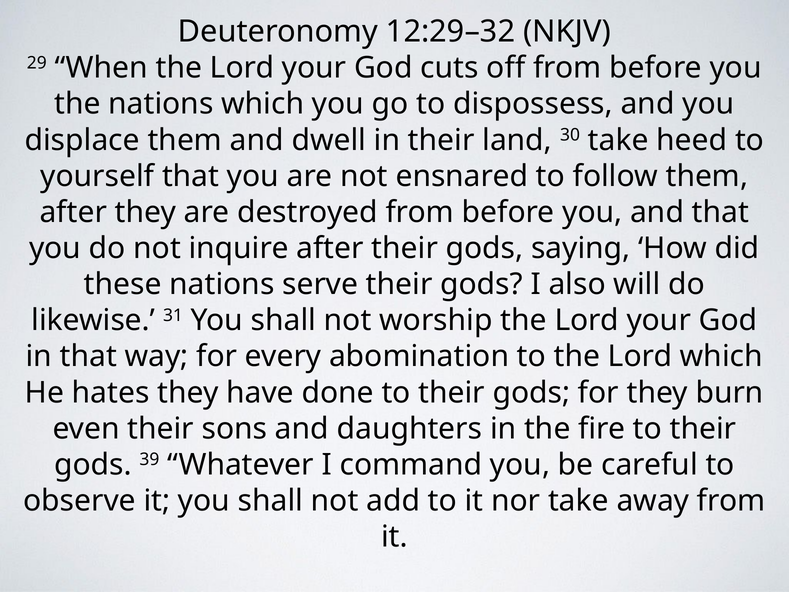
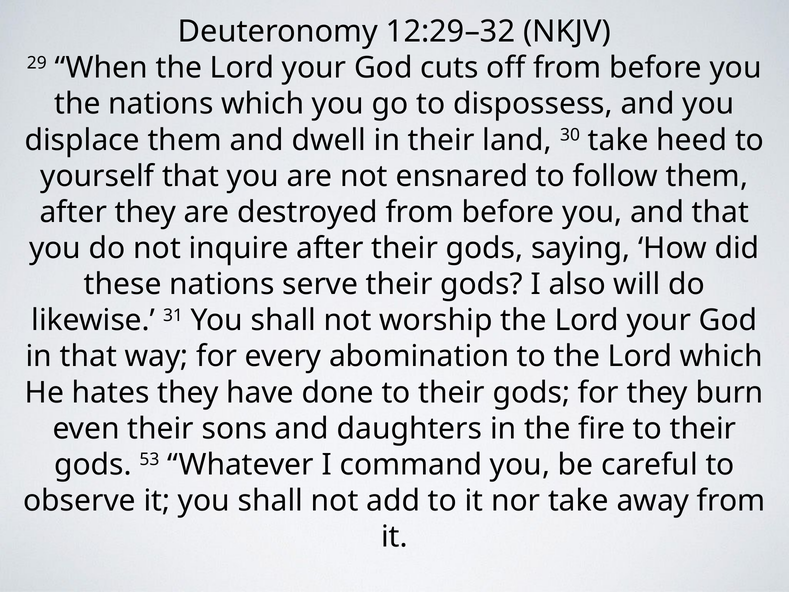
39: 39 -> 53
